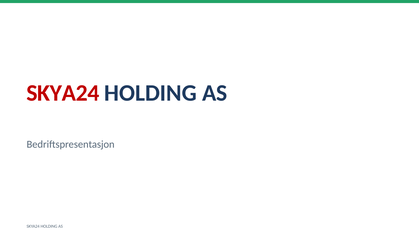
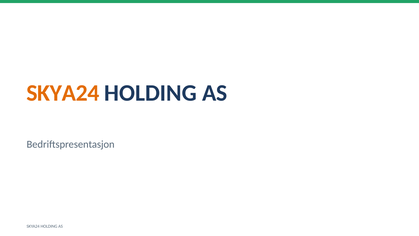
SKYA24 at (63, 93) colour: red -> orange
